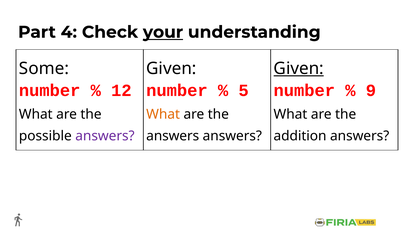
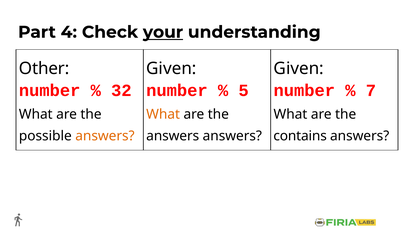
Some: Some -> Other
Given at (299, 68) underline: present -> none
12: 12 -> 32
9: 9 -> 7
answers at (105, 136) colour: purple -> orange
addition: addition -> contains
